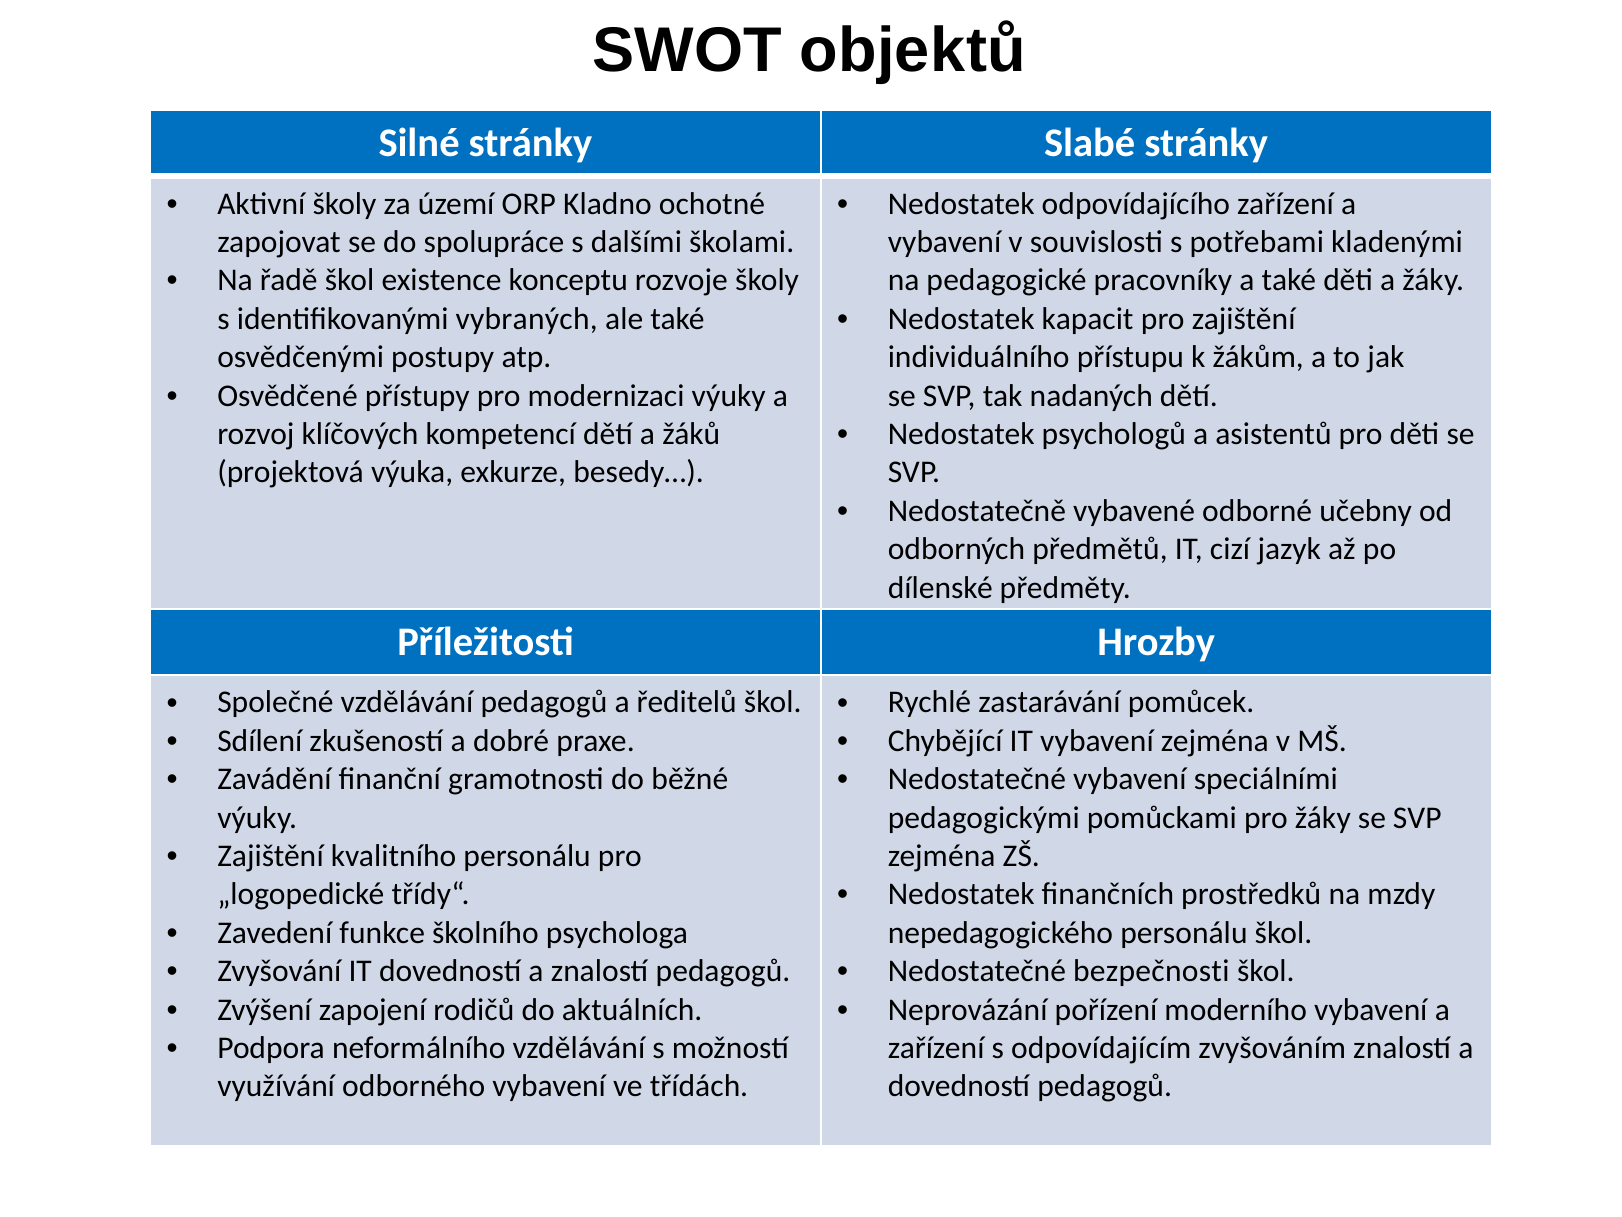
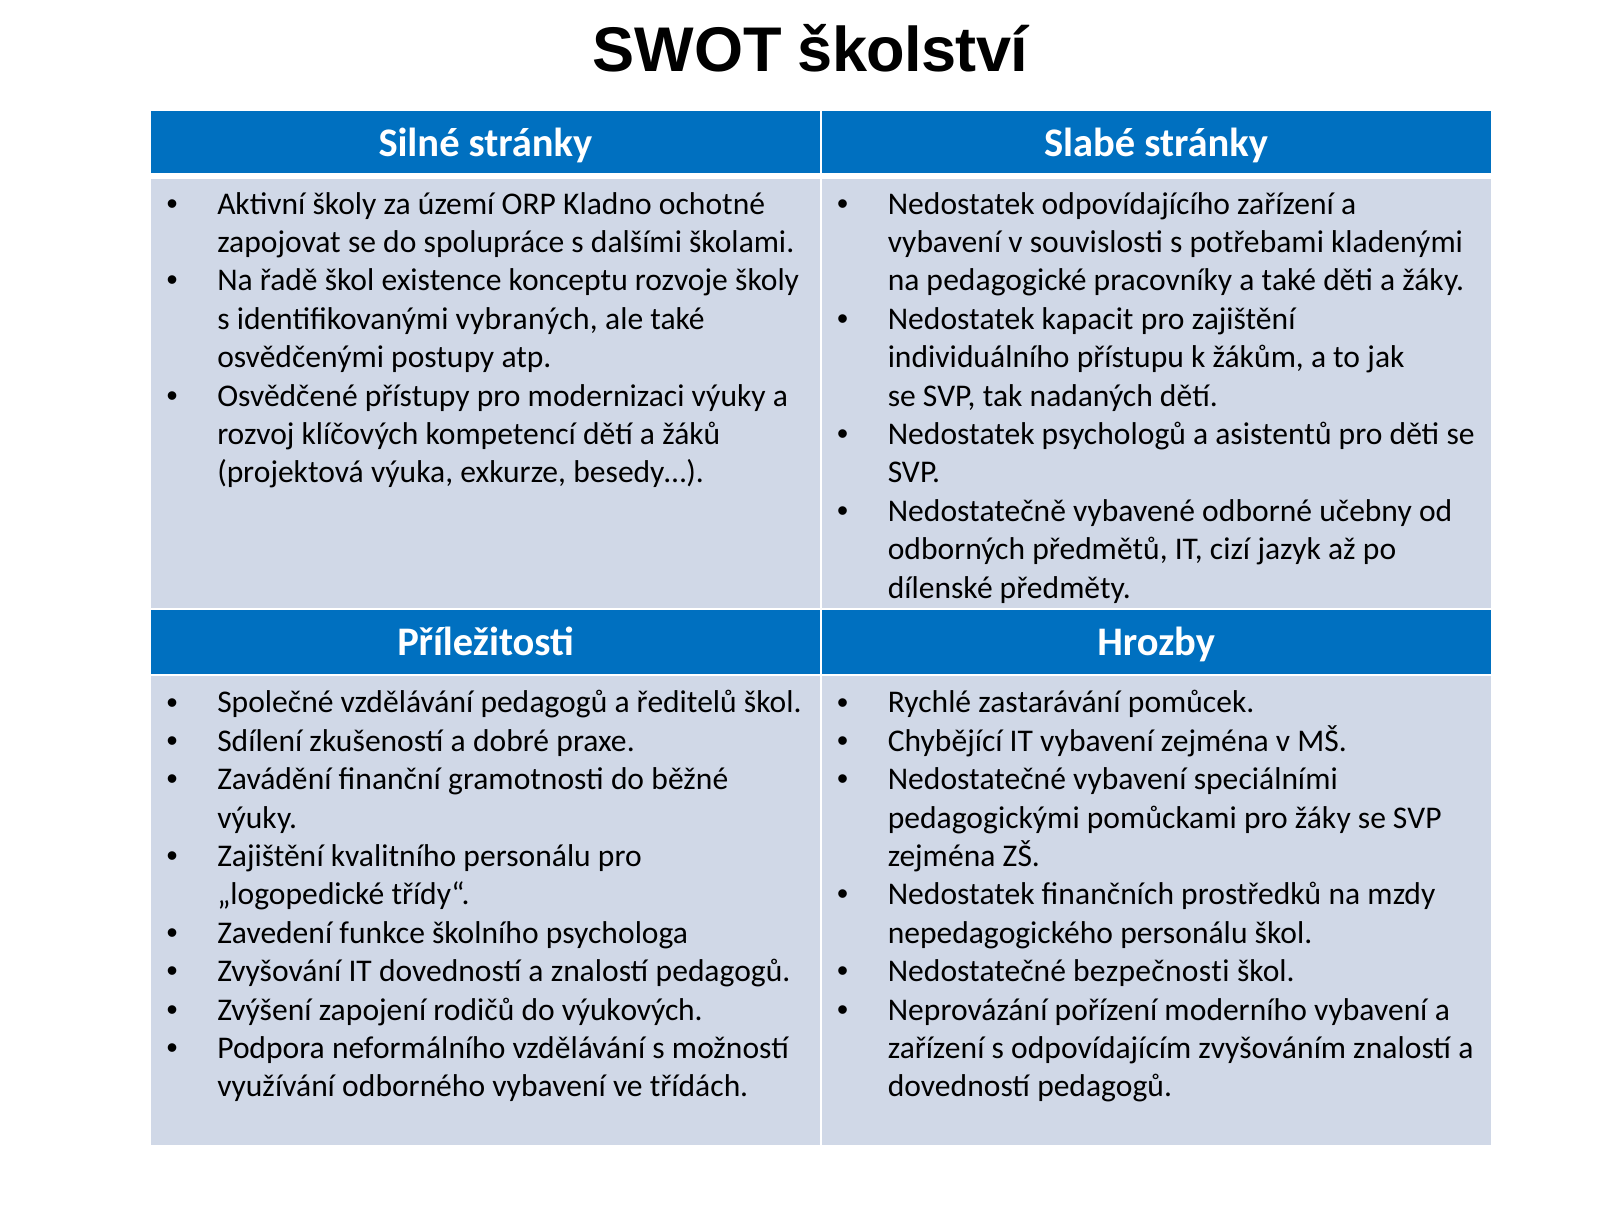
objektů: objektů -> školství
aktuálních: aktuálních -> výukových
